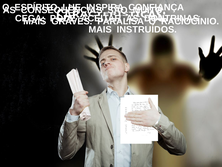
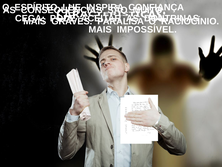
INSTRUÍDOS: INSTRUÍDOS -> IMPOSSÍVEL
